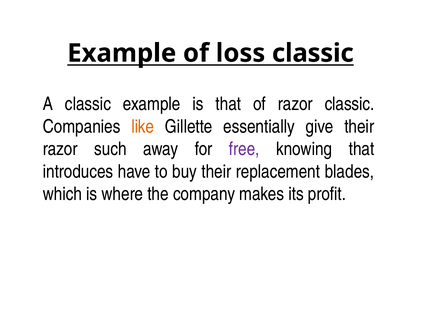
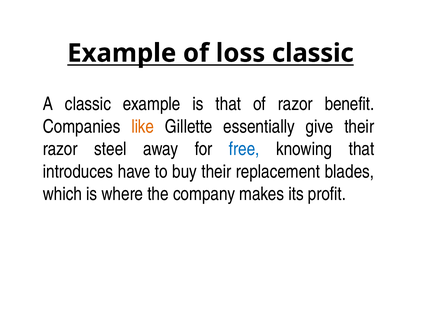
razor classic: classic -> benefit
such: such -> steel
free colour: purple -> blue
